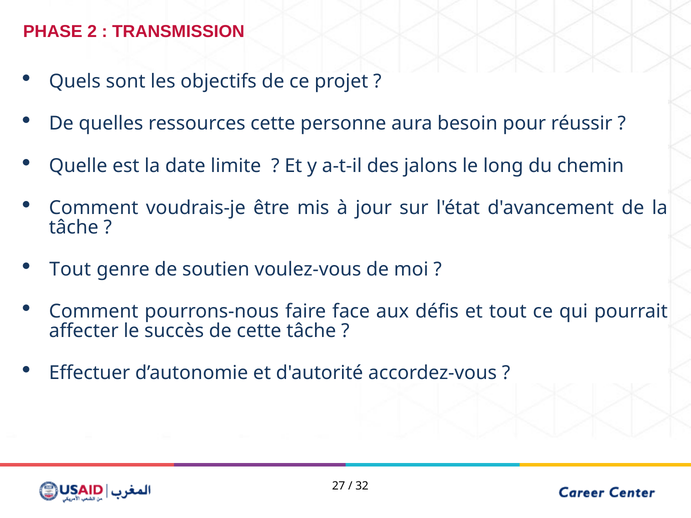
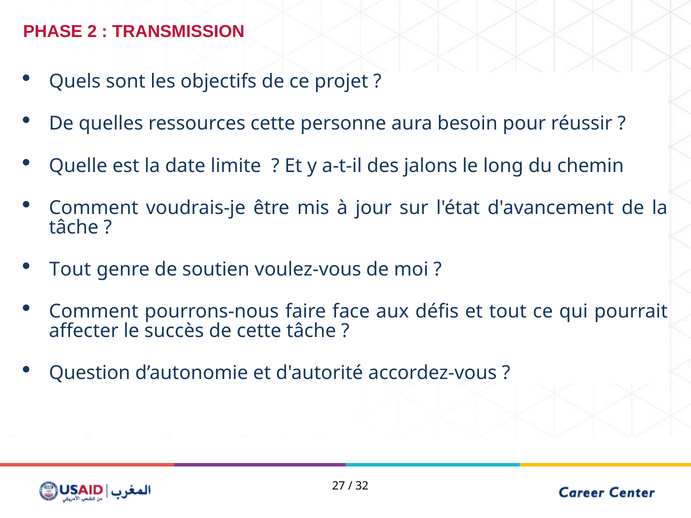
Effectuer: Effectuer -> Question
